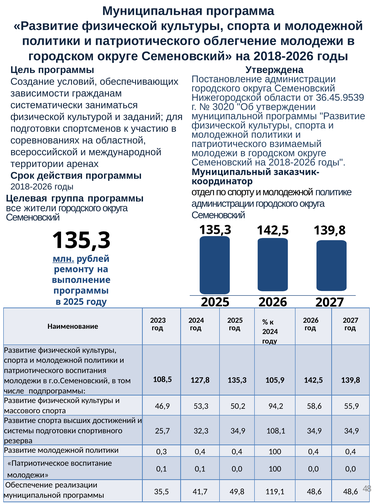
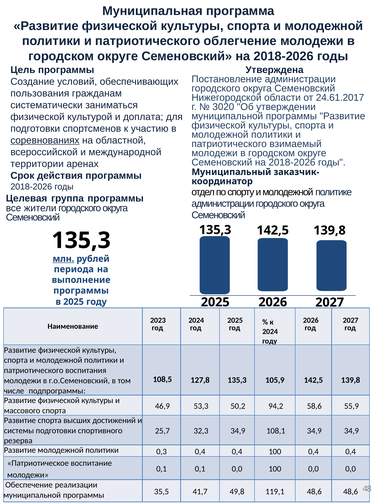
зависимости: зависимости -> пользования
36.45.9539: 36.45.9539 -> 24.61.2017
заданий: заданий -> доплата
соревнованиях underline: none -> present
ремонту: ремонту -> периода
